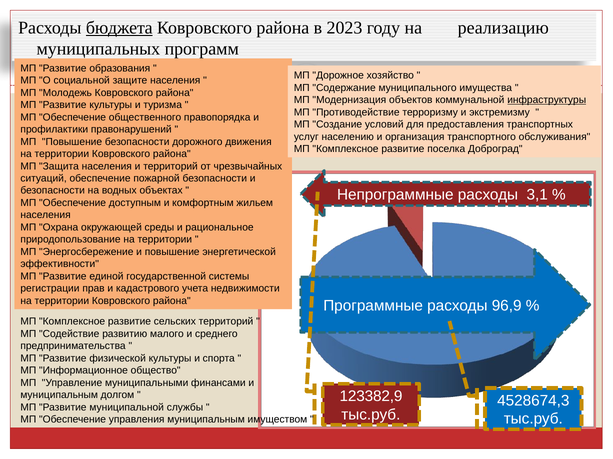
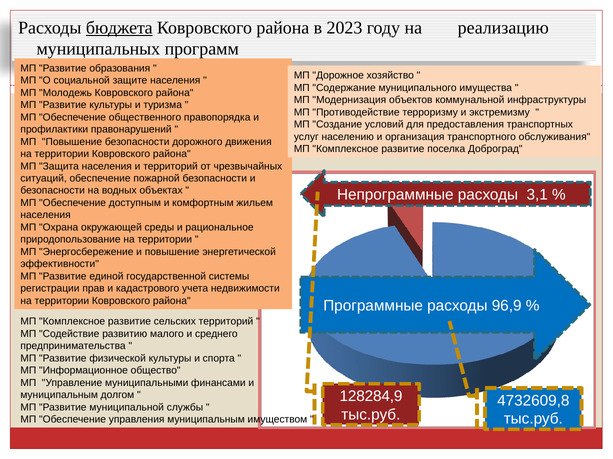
инфраструктуры underline: present -> none
123382,9: 123382,9 -> 128284,9
4528674,3: 4528674,3 -> 4732609,8
